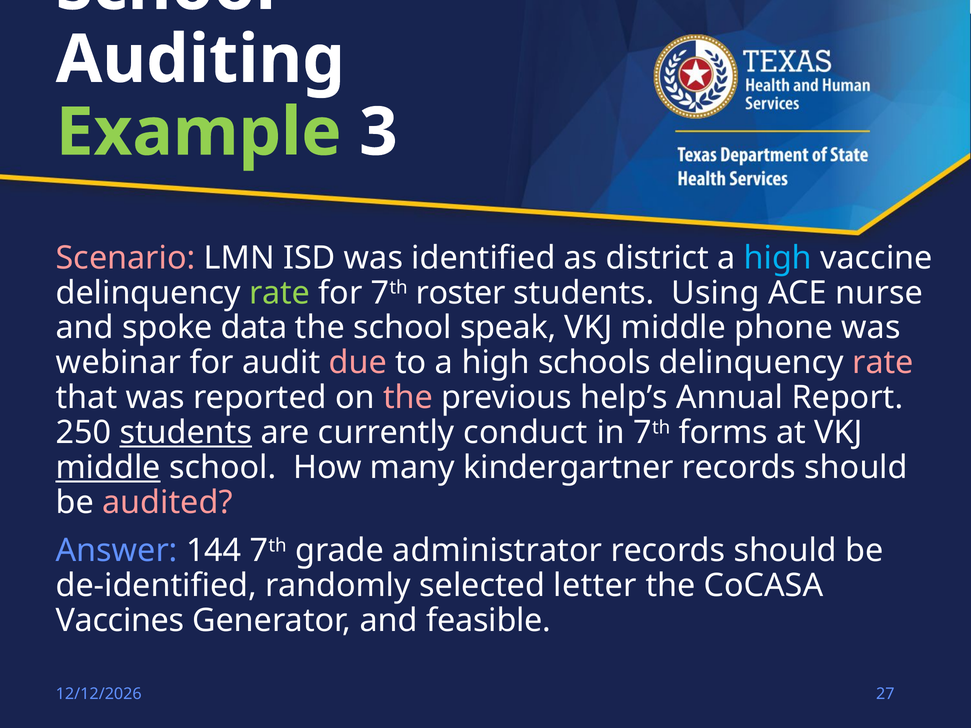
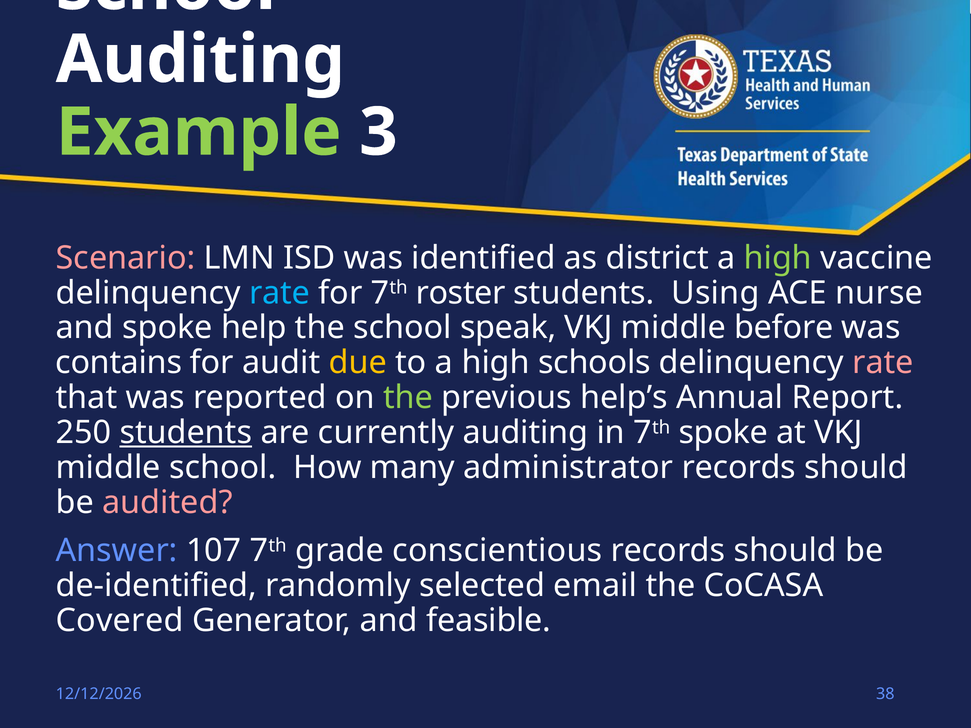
high at (778, 258) colour: light blue -> light green
rate at (280, 293) colour: light green -> light blue
data: data -> help
phone: phone -> before
webinar: webinar -> contains
due colour: pink -> yellow
the at (408, 398) colour: pink -> light green
currently conduct: conduct -> auditing
7th forms: forms -> spoke
middle at (108, 468) underline: present -> none
kindergartner: kindergartner -> administrator
144: 144 -> 107
administrator: administrator -> conscientious
letter: letter -> email
Vaccines: Vaccines -> Covered
27: 27 -> 38
